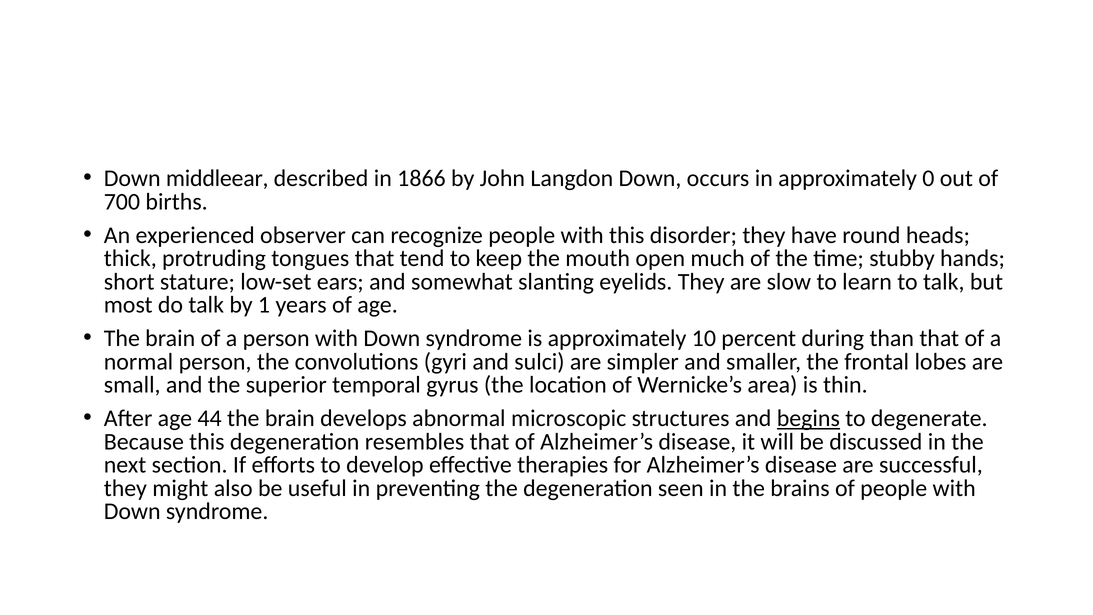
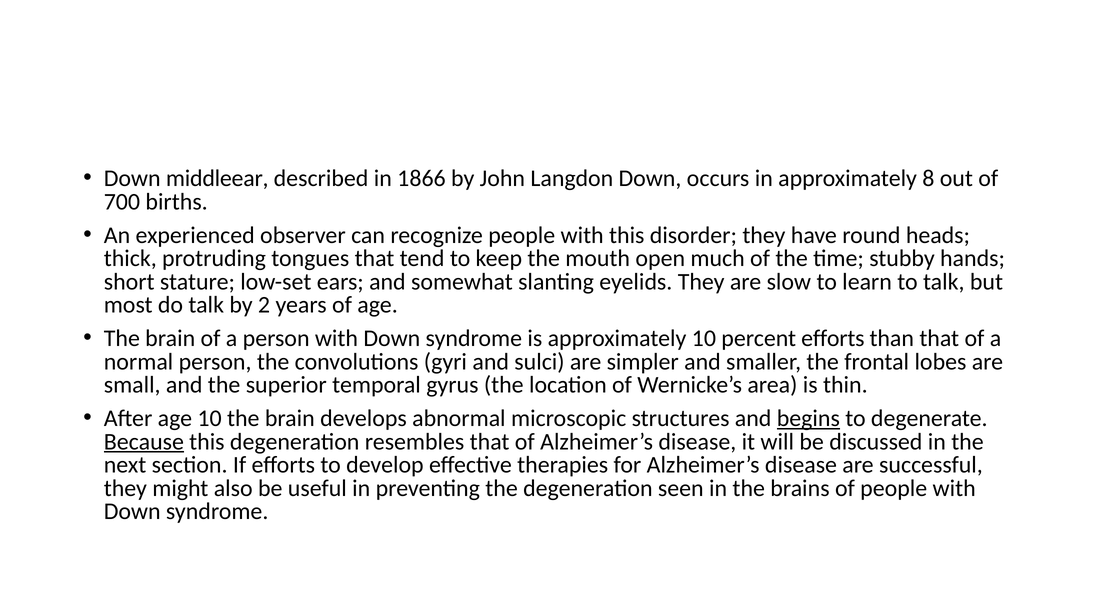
0: 0 -> 8
1: 1 -> 2
percent during: during -> efforts
age 44: 44 -> 10
Because underline: none -> present
